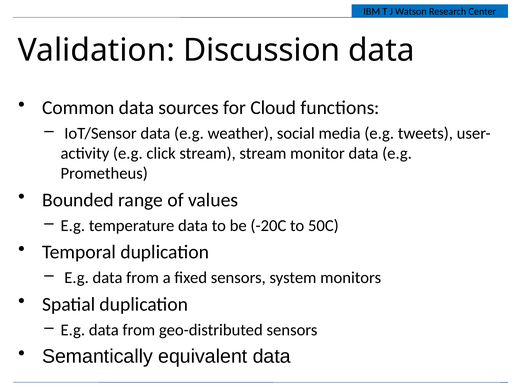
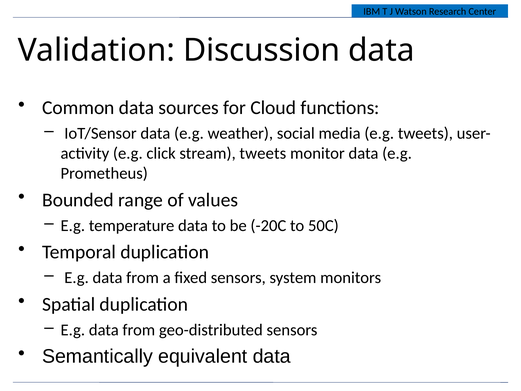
stream stream: stream -> tweets
